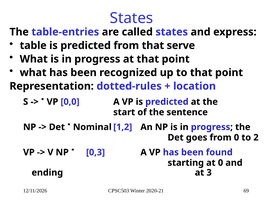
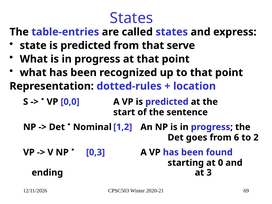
table: table -> state
from 0: 0 -> 6
